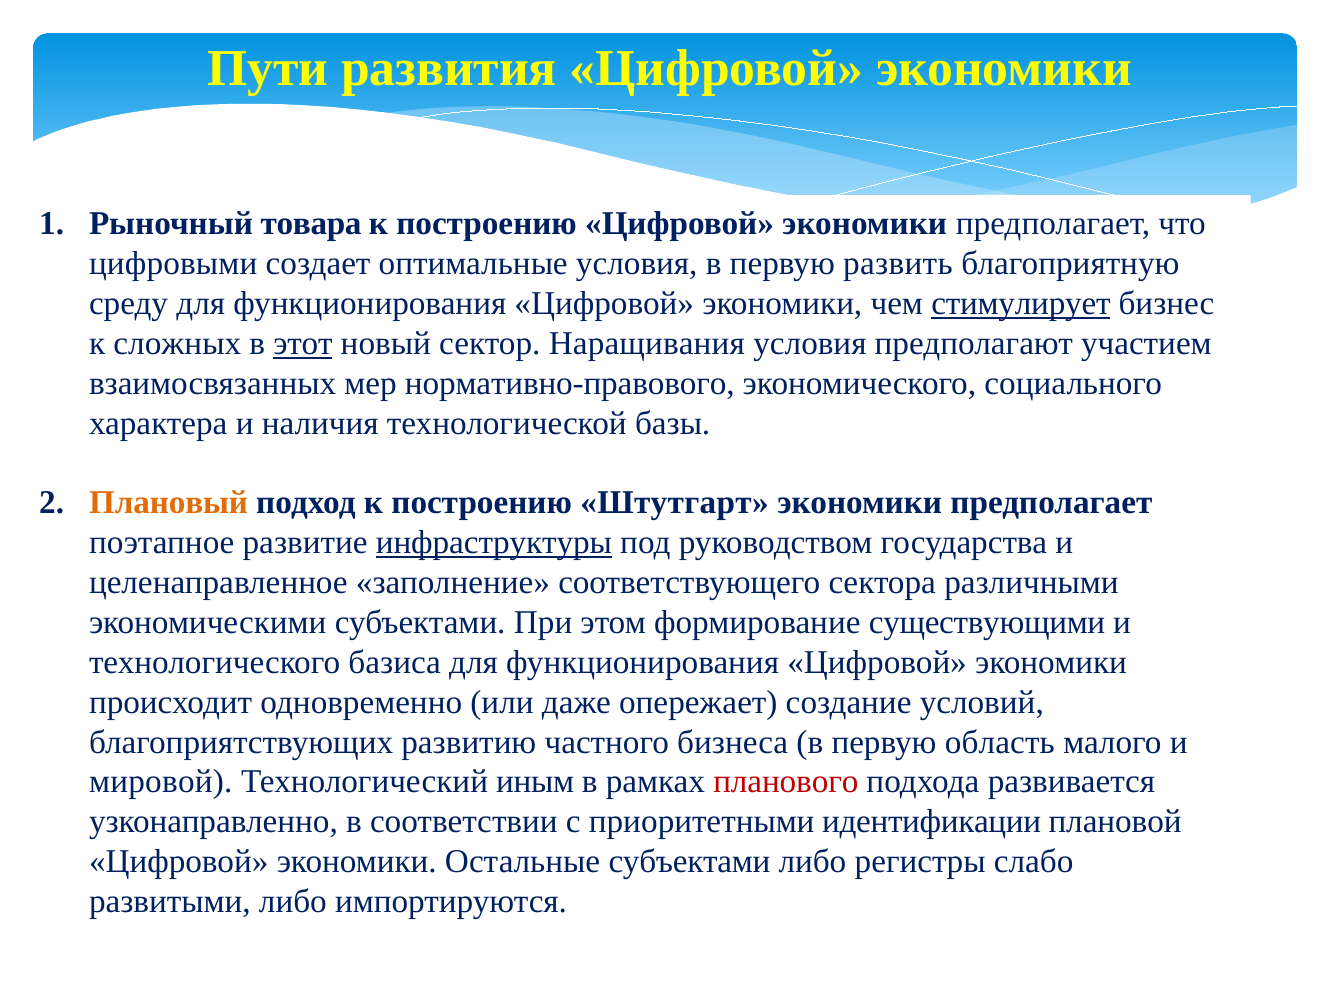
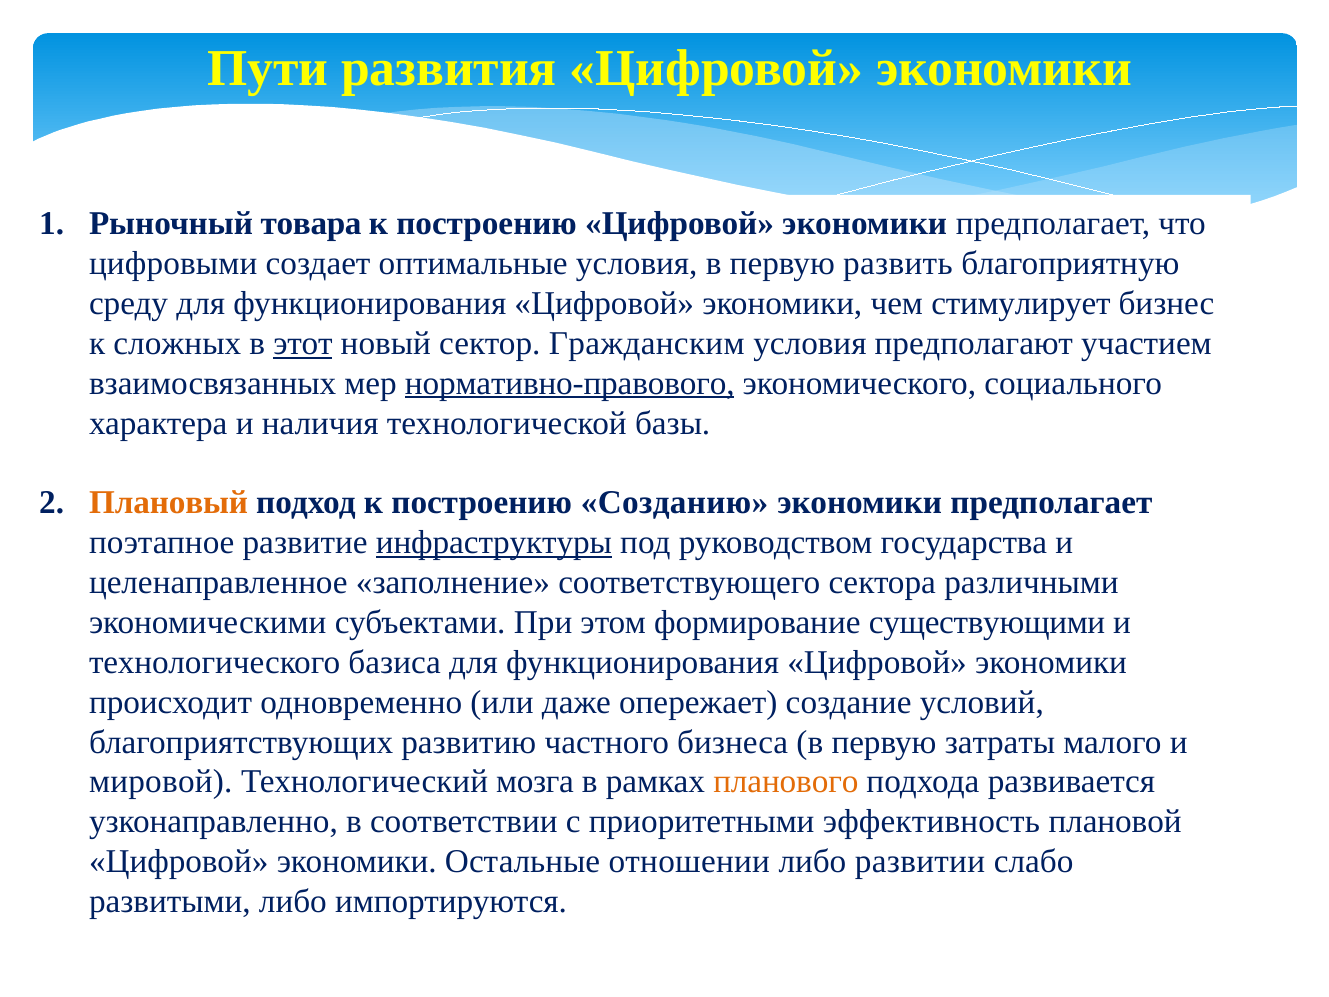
стимулирует underline: present -> none
Наращивания: Наращивания -> Гражданским
нормативно-правового underline: none -> present
Штутгарт: Штутгарт -> Созданию
область: область -> затраты
иным: иным -> мозга
планового colour: red -> orange
идентификации: идентификации -> эффективность
Остальные субъектами: субъектами -> отношении
регистры: регистры -> развитии
